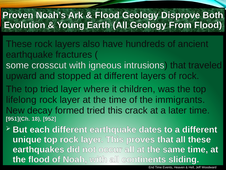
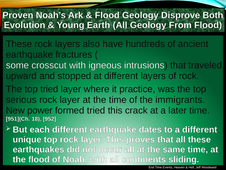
children: children -> practice
lifelong: lifelong -> serious
decay: decay -> power
